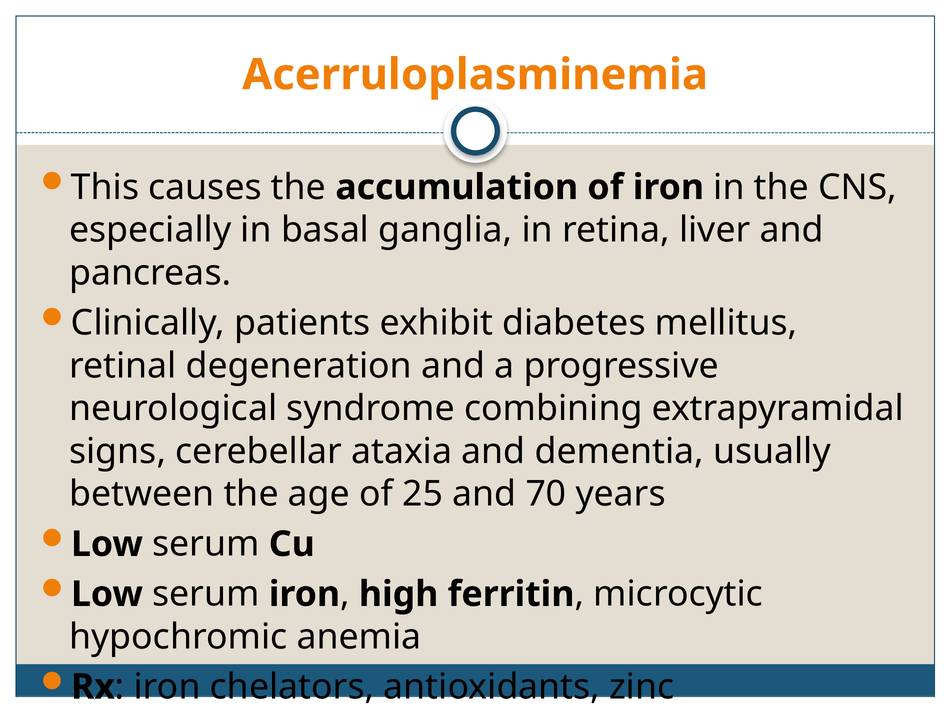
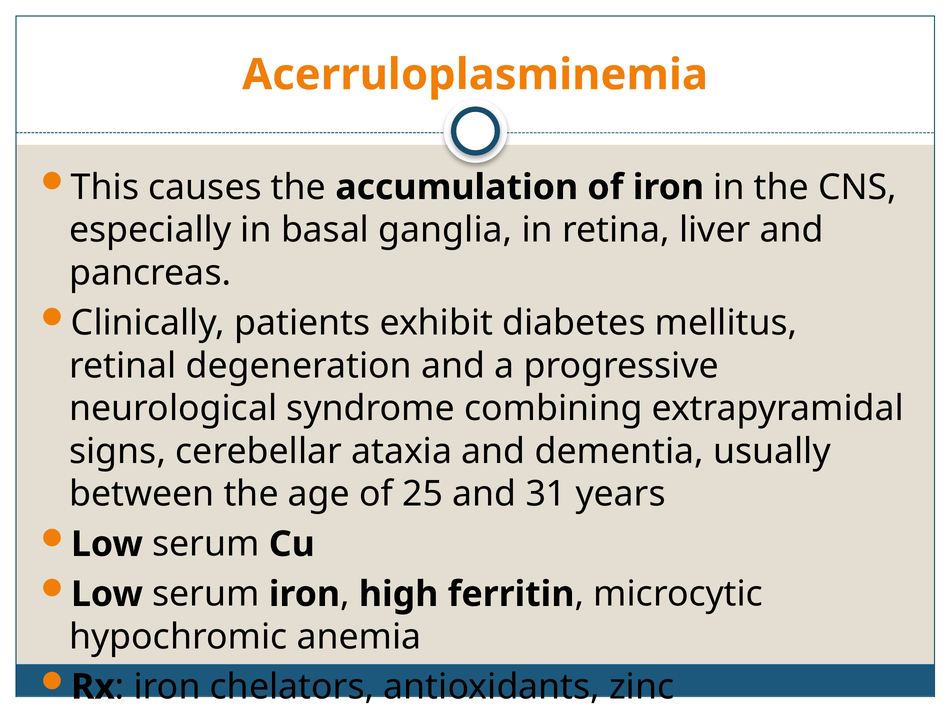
70: 70 -> 31
